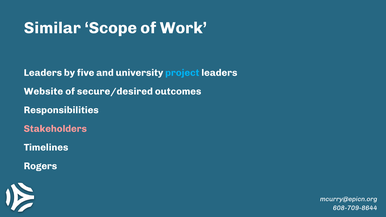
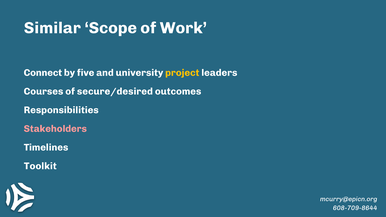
Leaders at (43, 73): Leaders -> Connect
project colour: light blue -> yellow
Website: Website -> Courses
Rogers: Rogers -> Toolkit
